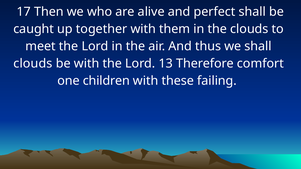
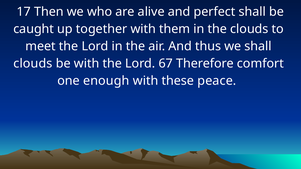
13: 13 -> 67
children: children -> enough
failing: failing -> peace
